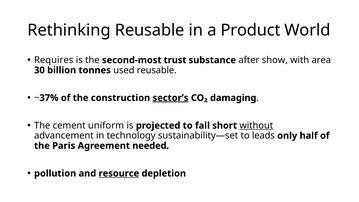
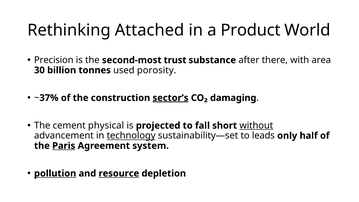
Rethinking Reusable: Reusable -> Attached
Requires: Requires -> Precision
show: show -> there
used reusable: reusable -> porosity
uniform: uniform -> physical
technology underline: none -> present
Paris underline: none -> present
needed: needed -> system
pollution underline: none -> present
